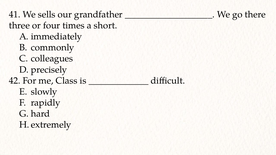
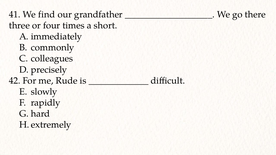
sells: sells -> find
Class: Class -> Rude
